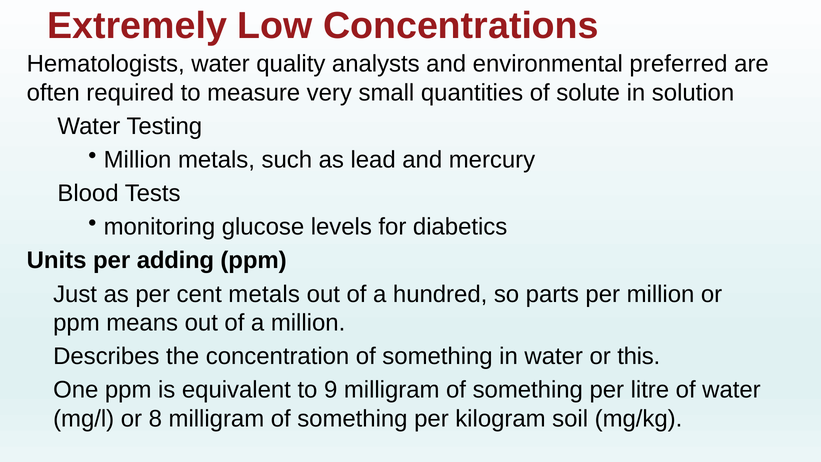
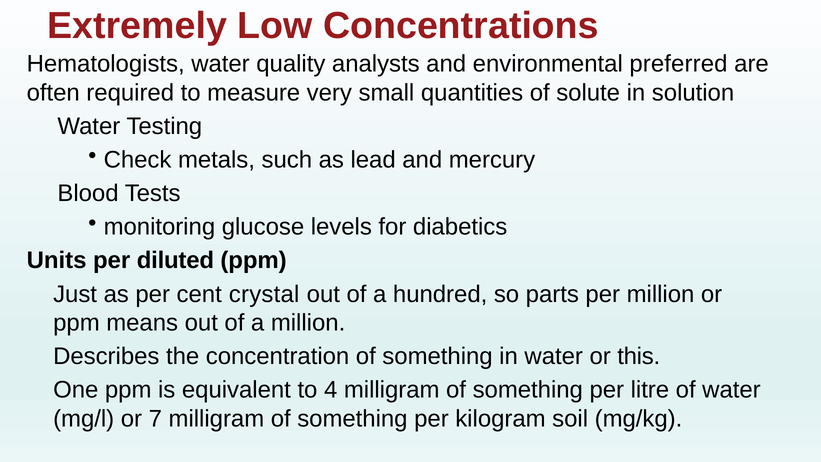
Million at (138, 160): Million -> Check
adding: adding -> diluted
cent metals: metals -> crystal
9: 9 -> 4
8: 8 -> 7
